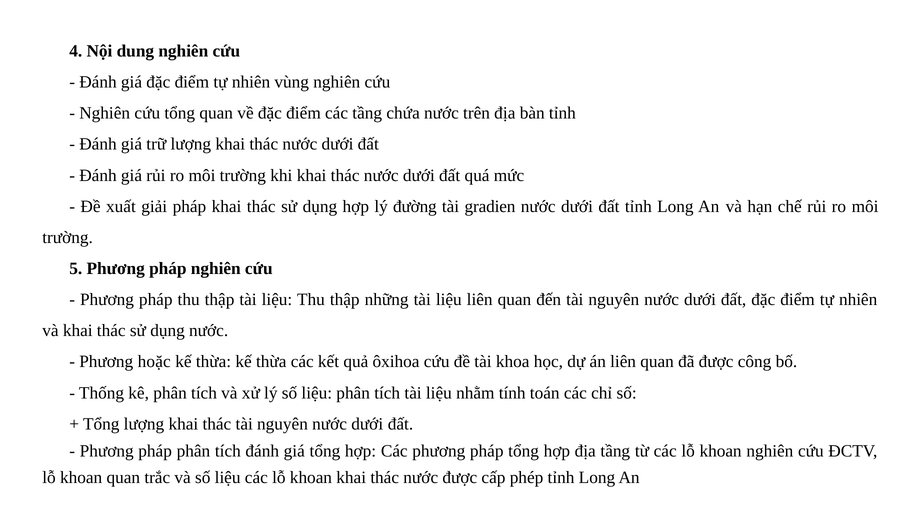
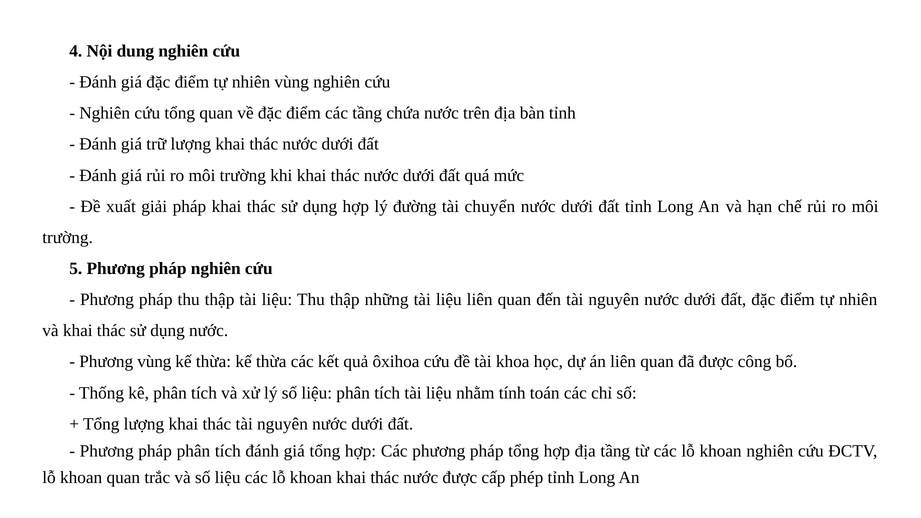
gradien: gradien -> chuyển
Phương hoặc: hoặc -> vùng
